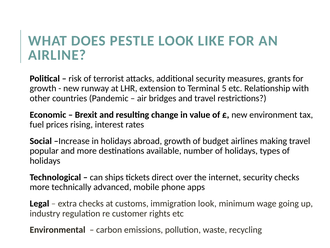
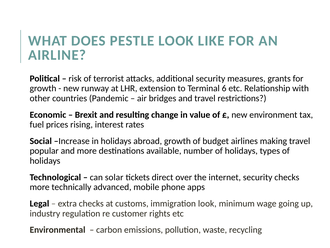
5: 5 -> 6
ships: ships -> solar
